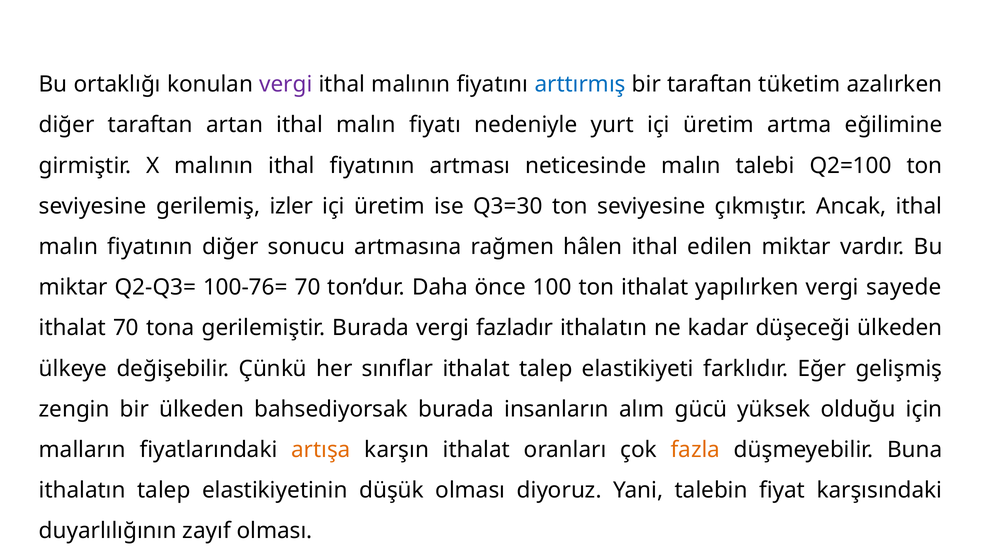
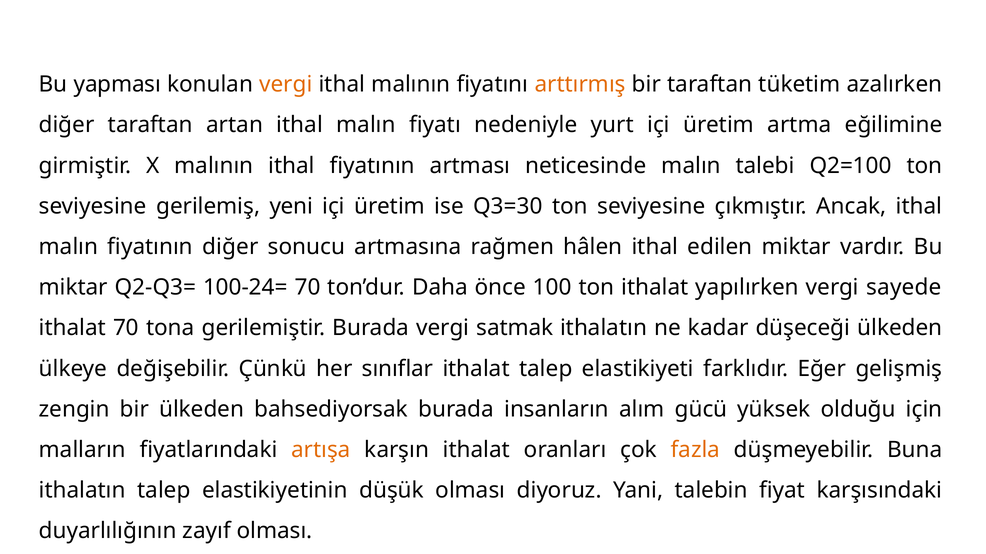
ortaklığı: ortaklığı -> yapması
vergi at (286, 85) colour: purple -> orange
arttırmış colour: blue -> orange
izler: izler -> yeni
100-76=: 100-76= -> 100-24=
fazladır: fazladır -> satmak
